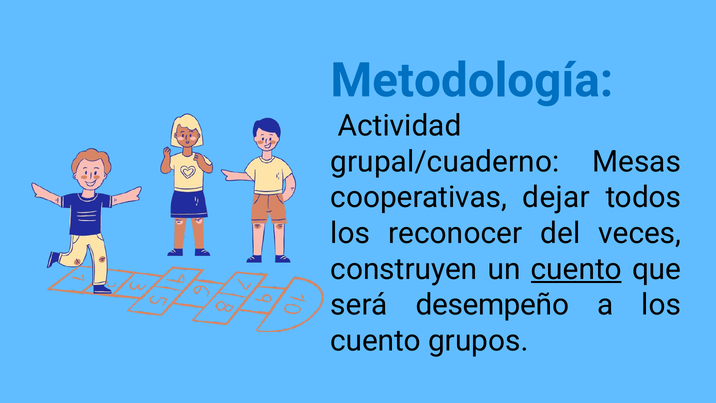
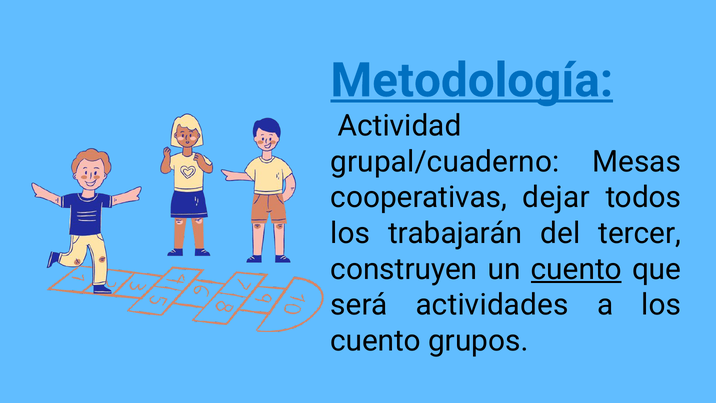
Metodología underline: none -> present
reconocer: reconocer -> trabajarán
veces: veces -> tercer
desempeño: desempeño -> actividades
